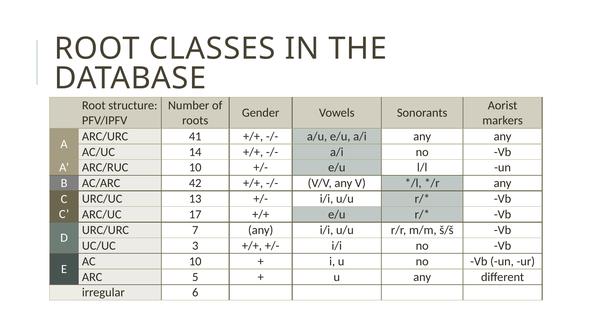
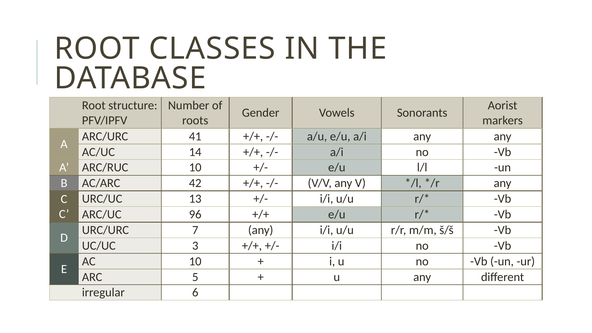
17: 17 -> 96
